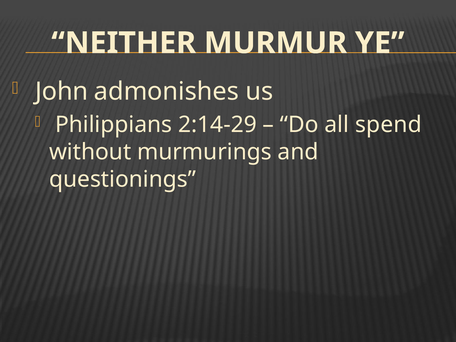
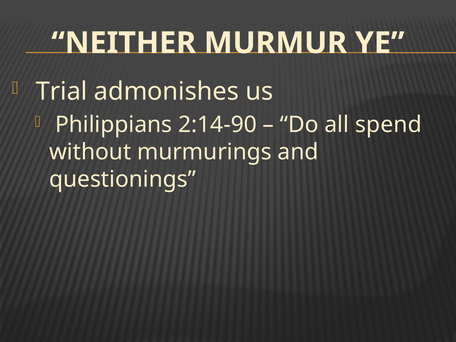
John: John -> Trial
2:14-29: 2:14-29 -> 2:14-90
